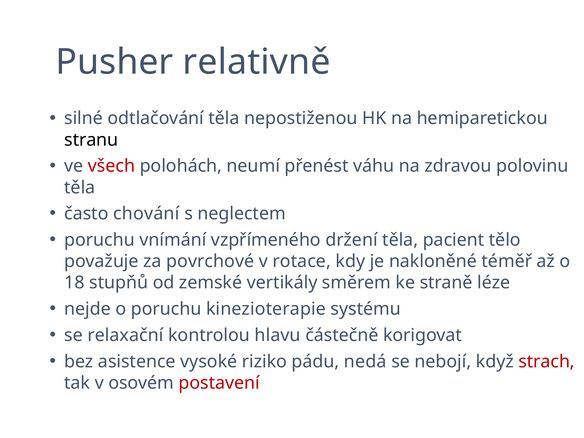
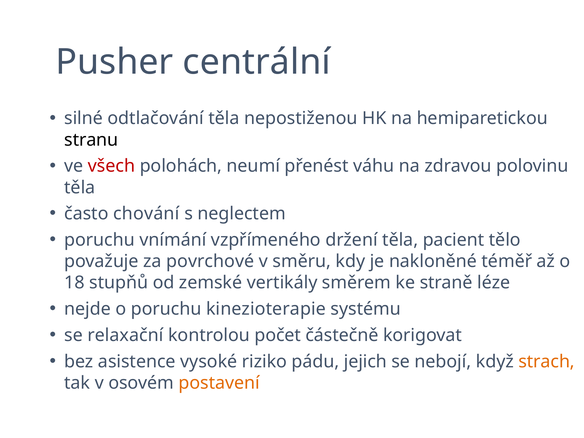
relativně: relativně -> centrální
rotace: rotace -> směru
hlavu: hlavu -> počet
nedá: nedá -> jejich
strach colour: red -> orange
postavení colour: red -> orange
